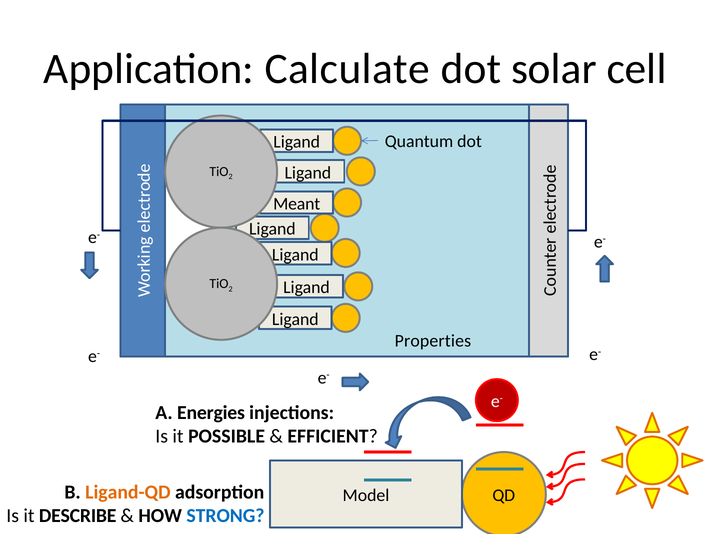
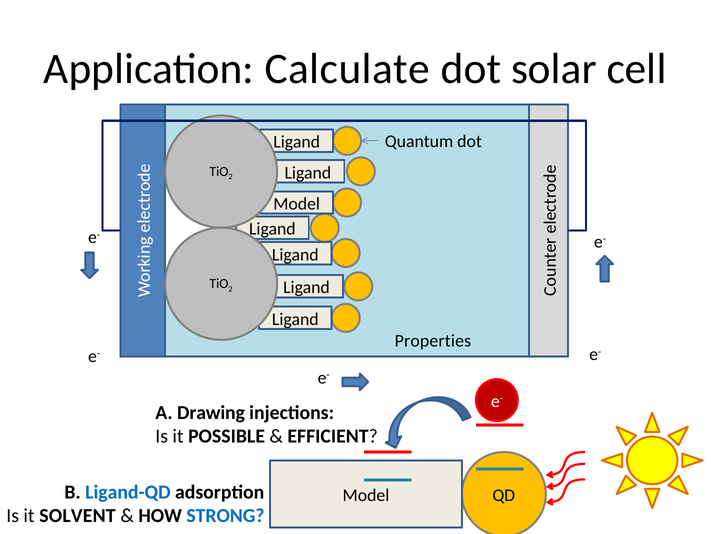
Meant at (297, 203): Meant -> Model
Energies: Energies -> Drawing
Ligand-QD colour: orange -> blue
DESCRIBE: DESCRIBE -> SOLVENT
